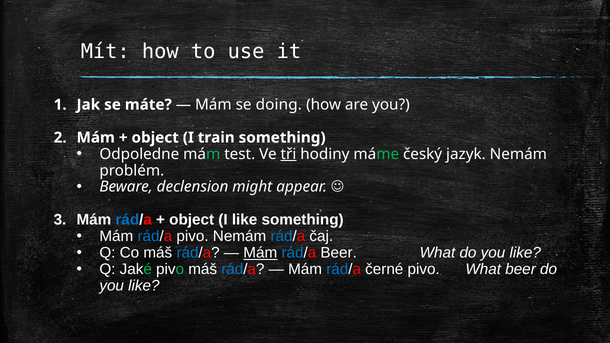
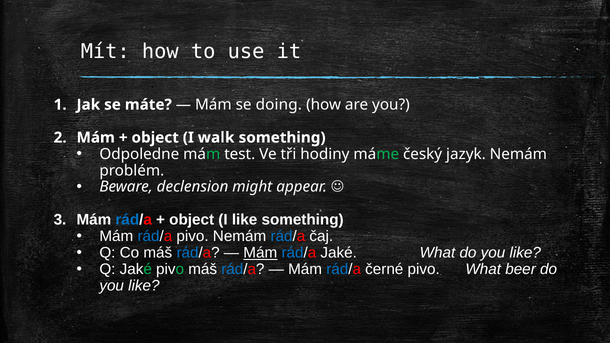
train: train -> walk
tři underline: present -> none
rád/a Beer: Beer -> Jaké
